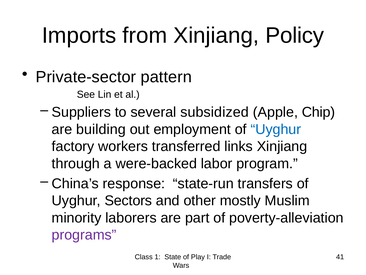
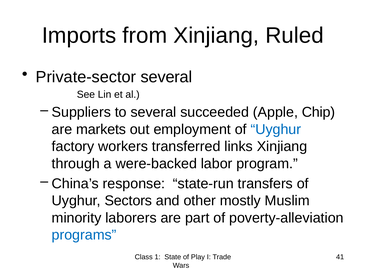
Policy: Policy -> Ruled
Private-sector pattern: pattern -> several
subsidized: subsidized -> succeeded
building: building -> markets
programs colour: purple -> blue
